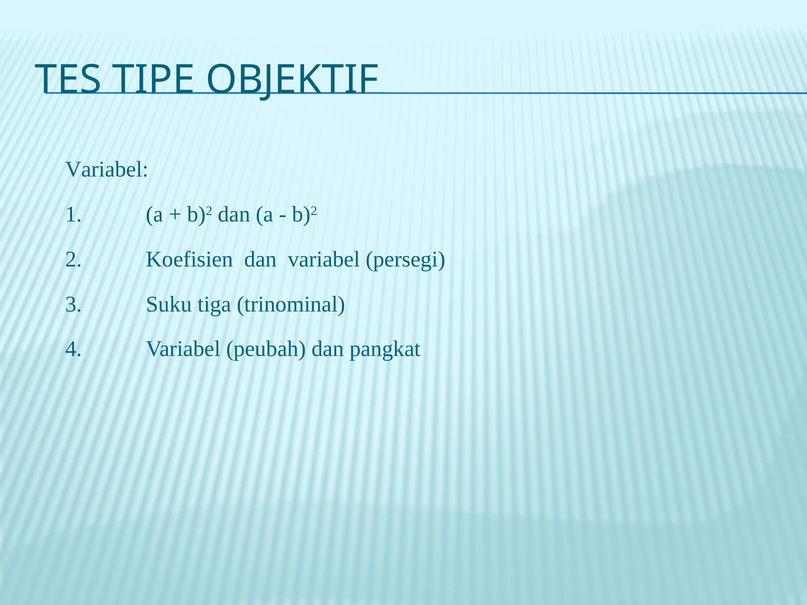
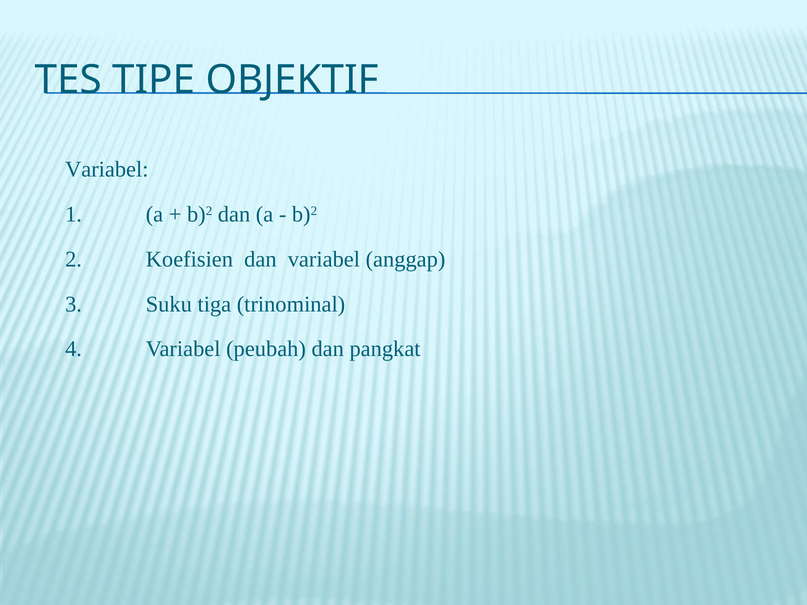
persegi: persegi -> anggap
